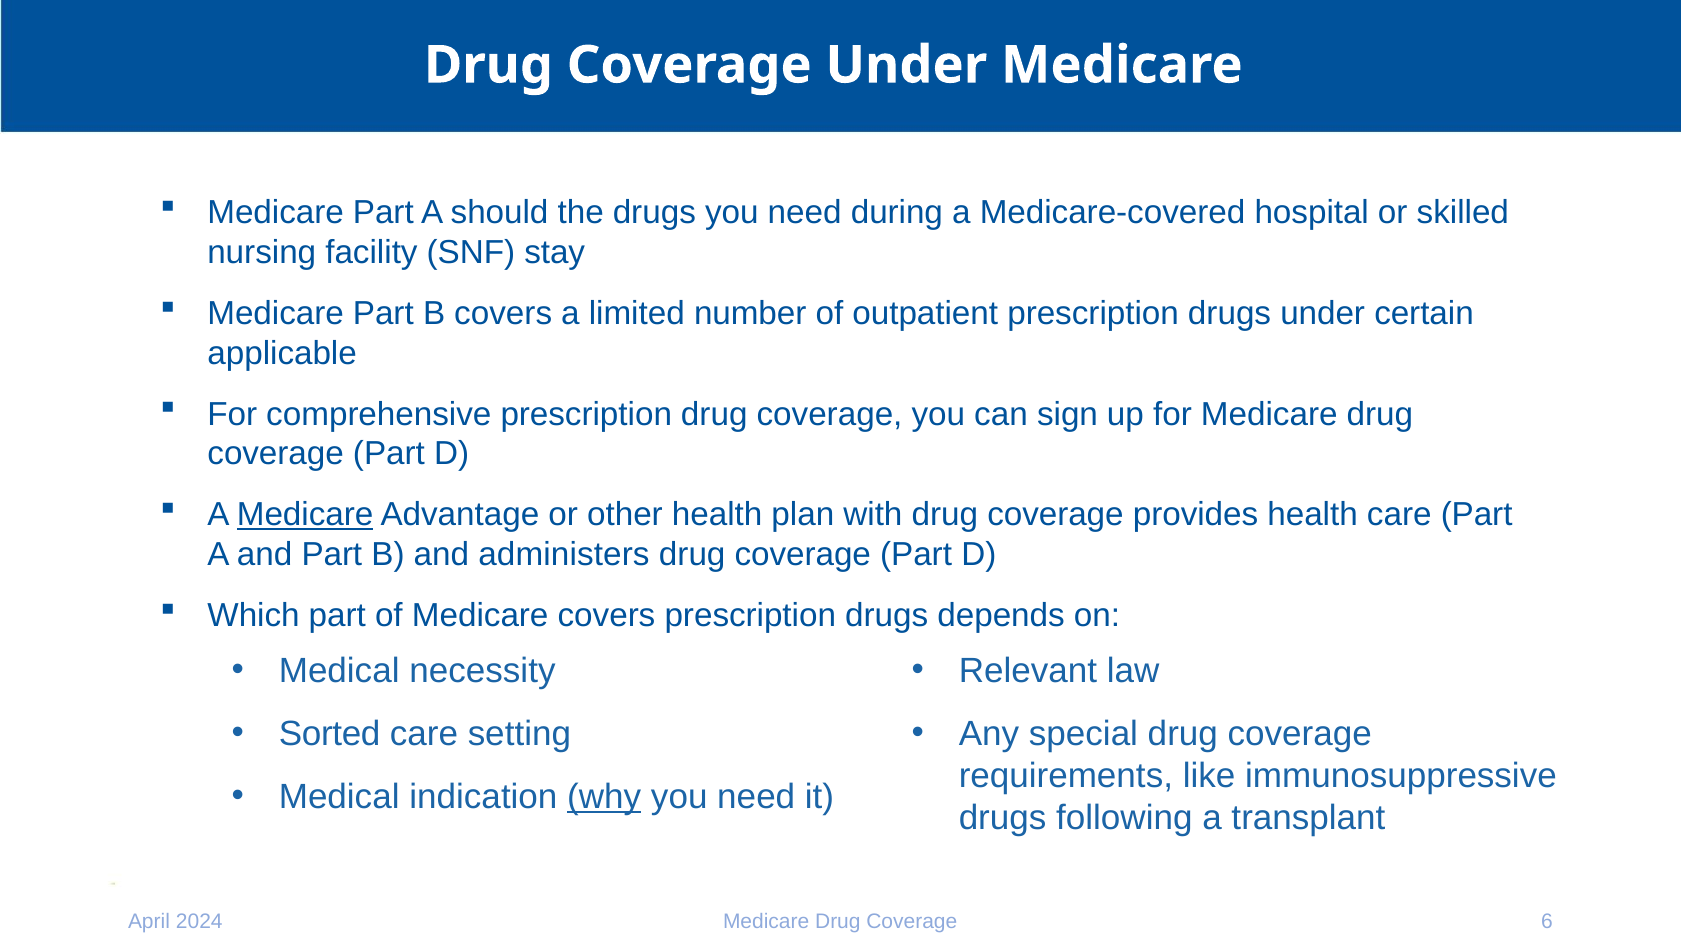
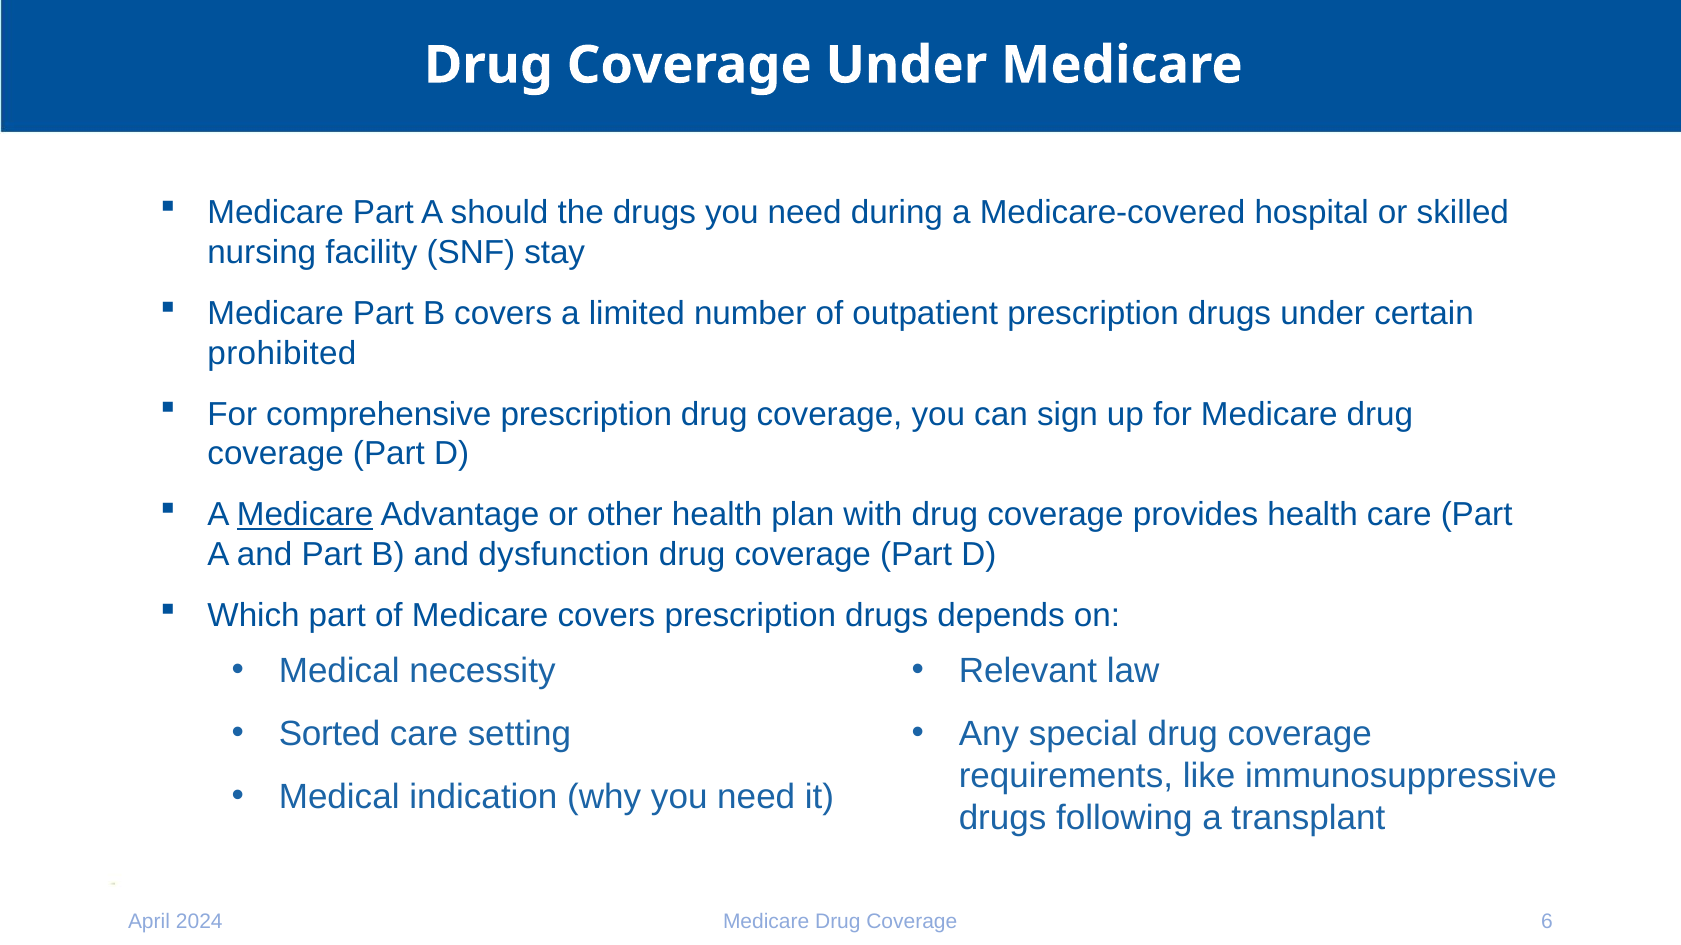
applicable: applicable -> prohibited
administers: administers -> dysfunction
why underline: present -> none
